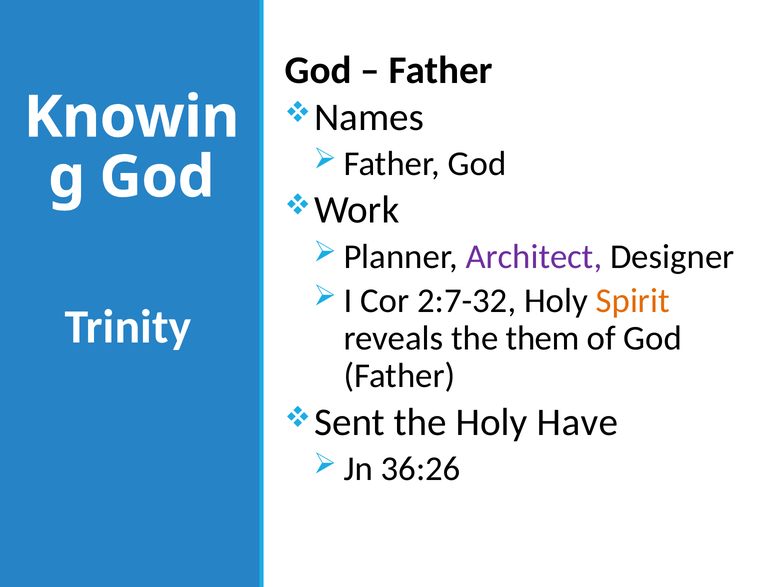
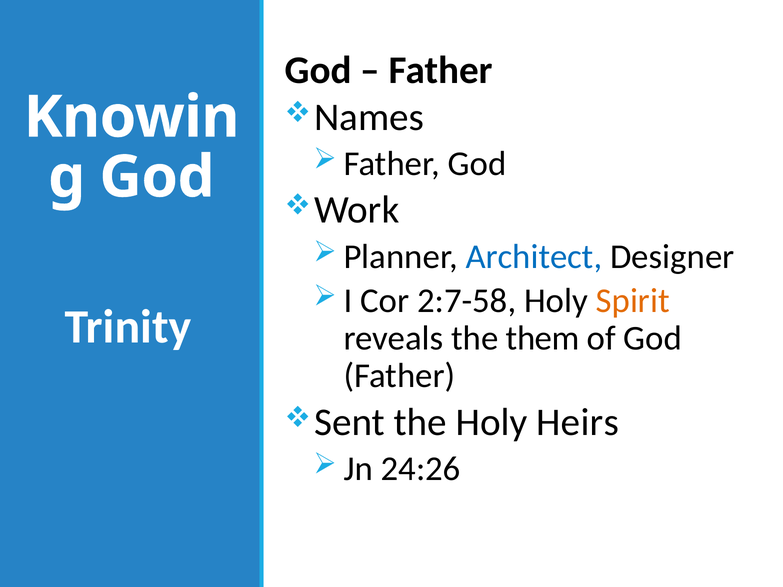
Architect colour: purple -> blue
2:7-32: 2:7-32 -> 2:7-58
Have: Have -> Heirs
36:26: 36:26 -> 24:26
